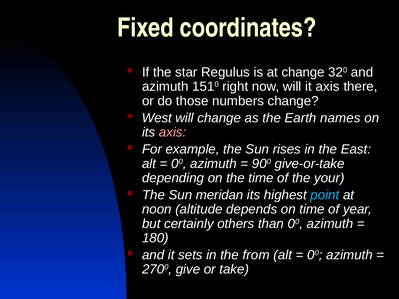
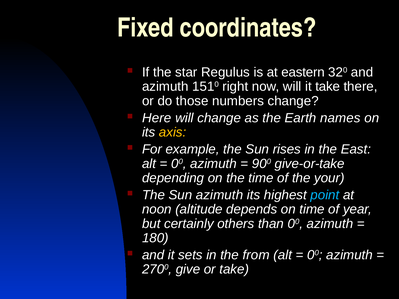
at change: change -> eastern
it axis: axis -> take
West: West -> Here
axis at (173, 132) colour: pink -> yellow
Sun meridan: meridan -> azimuth
